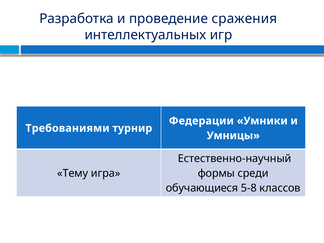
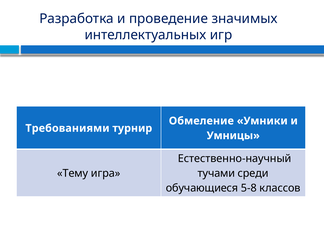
сражения: сражения -> значимых
Федерации: Федерации -> Обмеление
формы: формы -> тучами
